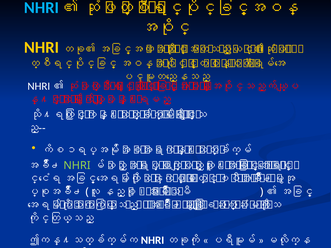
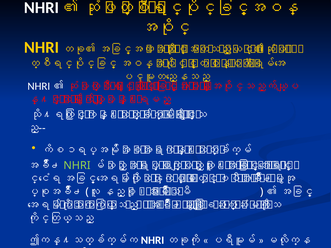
NHRI at (41, 8) colour: light blue -> white
